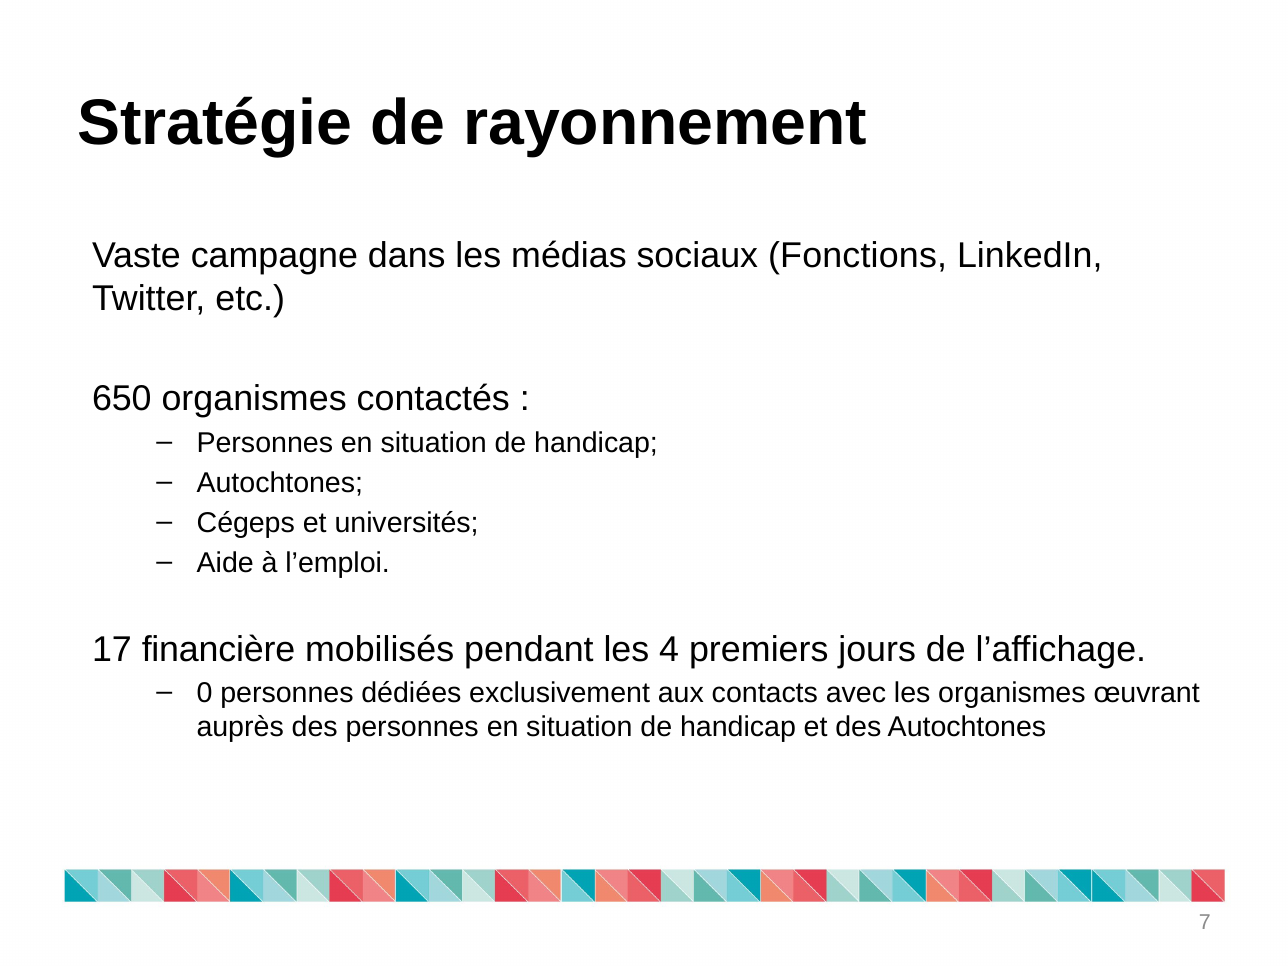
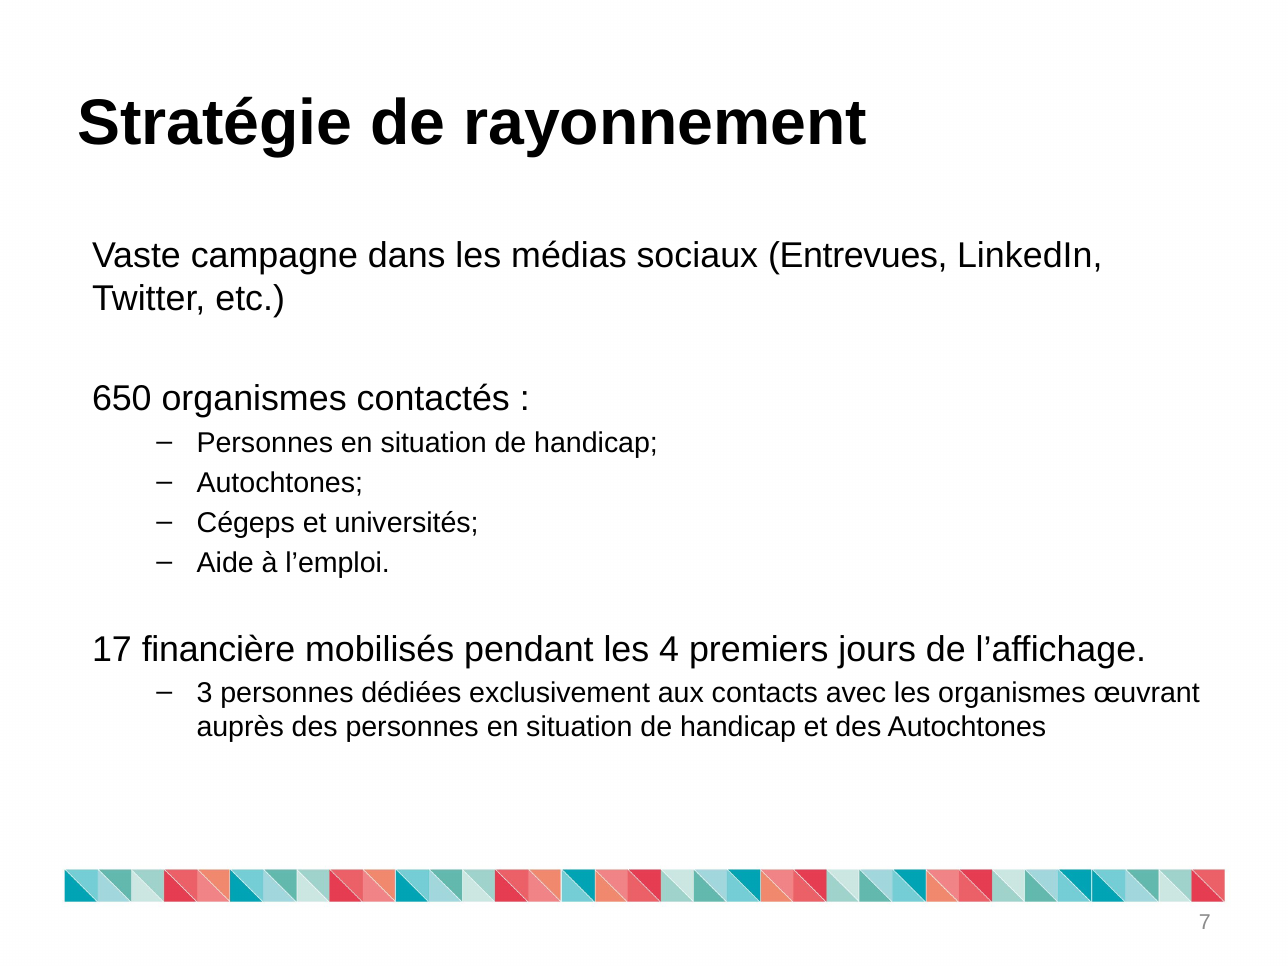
Fonctions: Fonctions -> Entrevues
0: 0 -> 3
